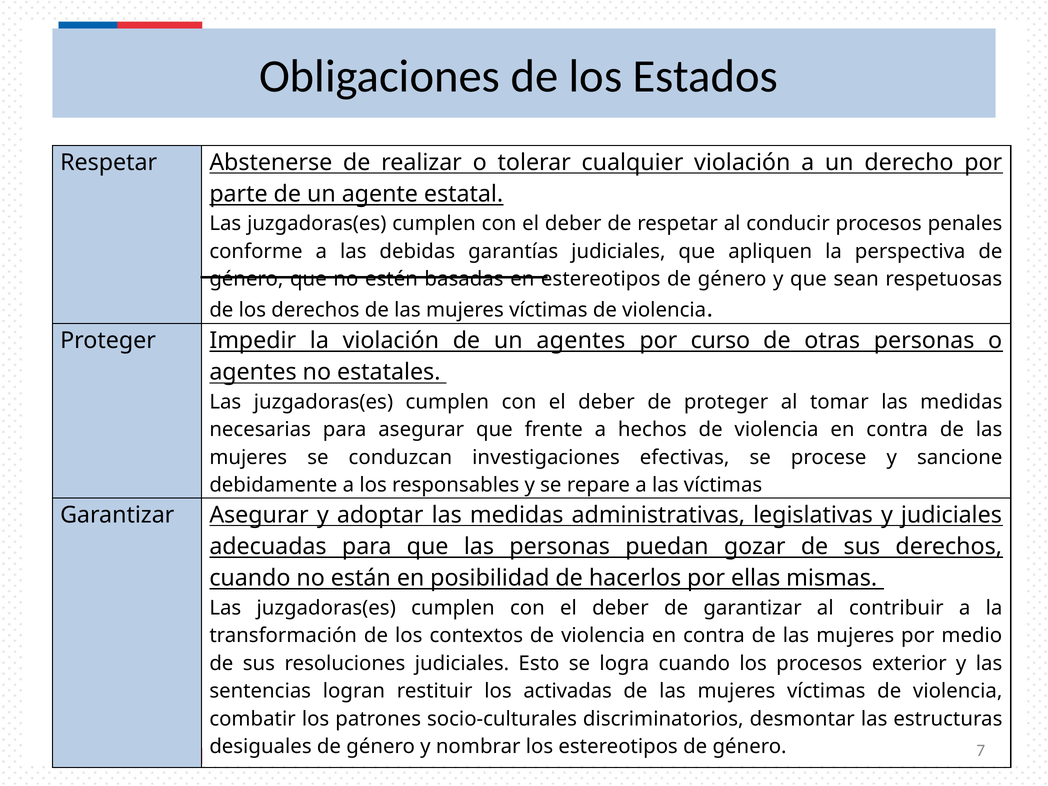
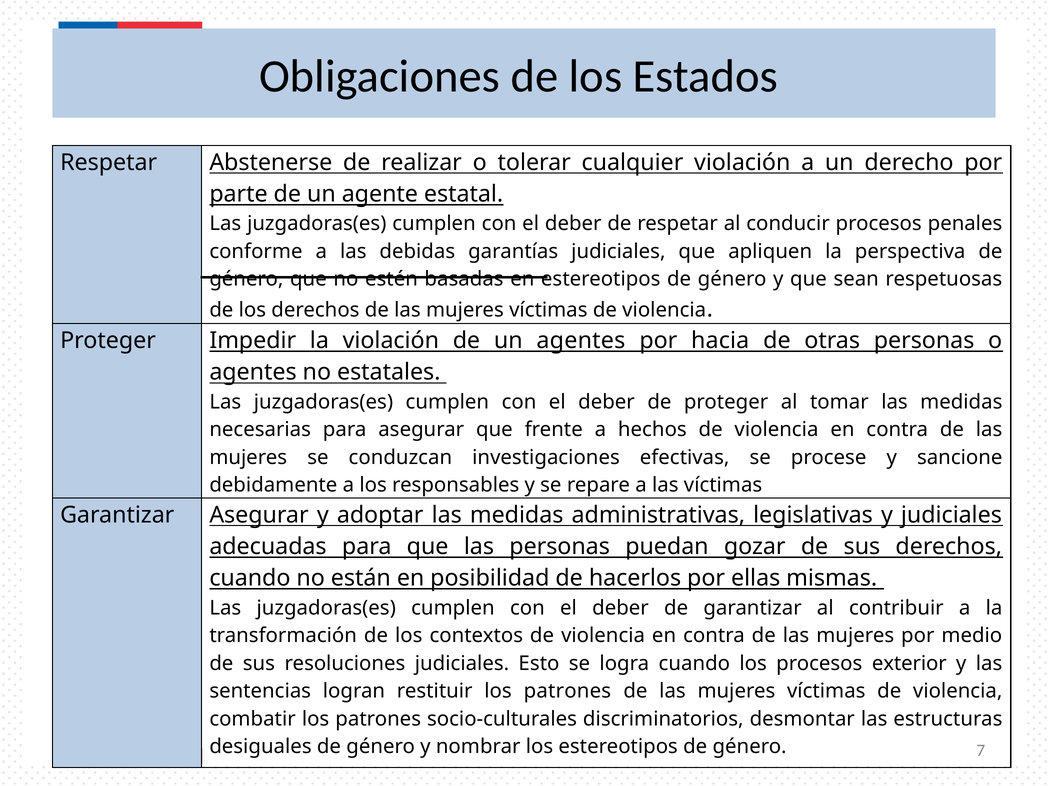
curso: curso -> hacia
restituir los activadas: activadas -> patrones
